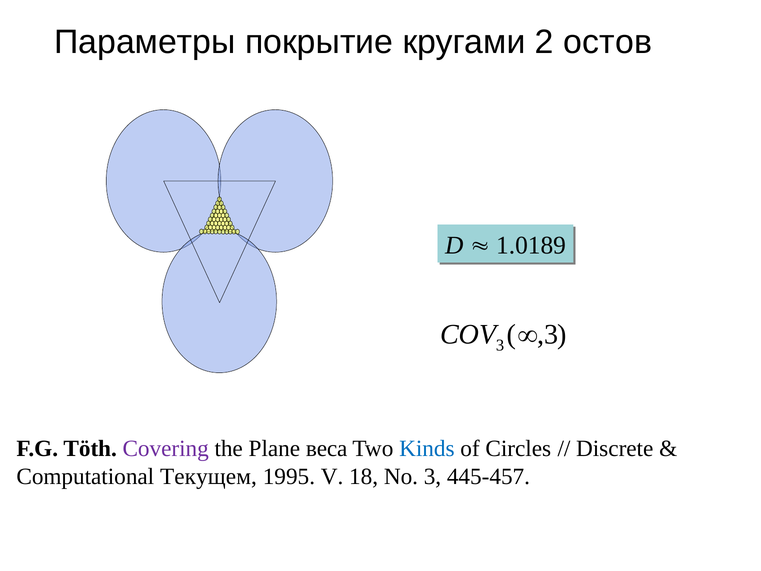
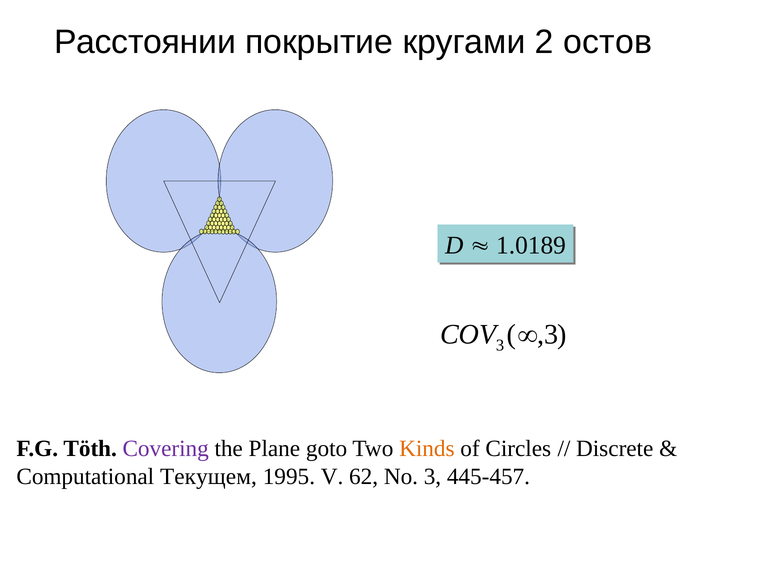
Параметры: Параметры -> Расстоянии
веса: веса -> goto
Kinds colour: blue -> orange
18: 18 -> 62
